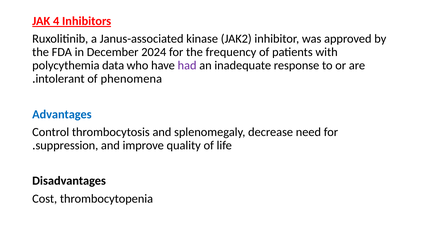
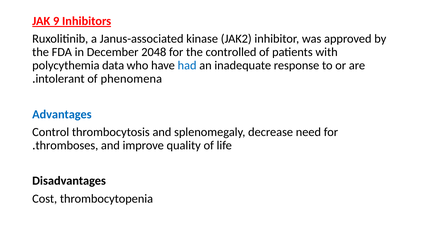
4: 4 -> 9
2024: 2024 -> 2048
frequency: frequency -> controlled
had colour: purple -> blue
suppression: suppression -> thromboses
